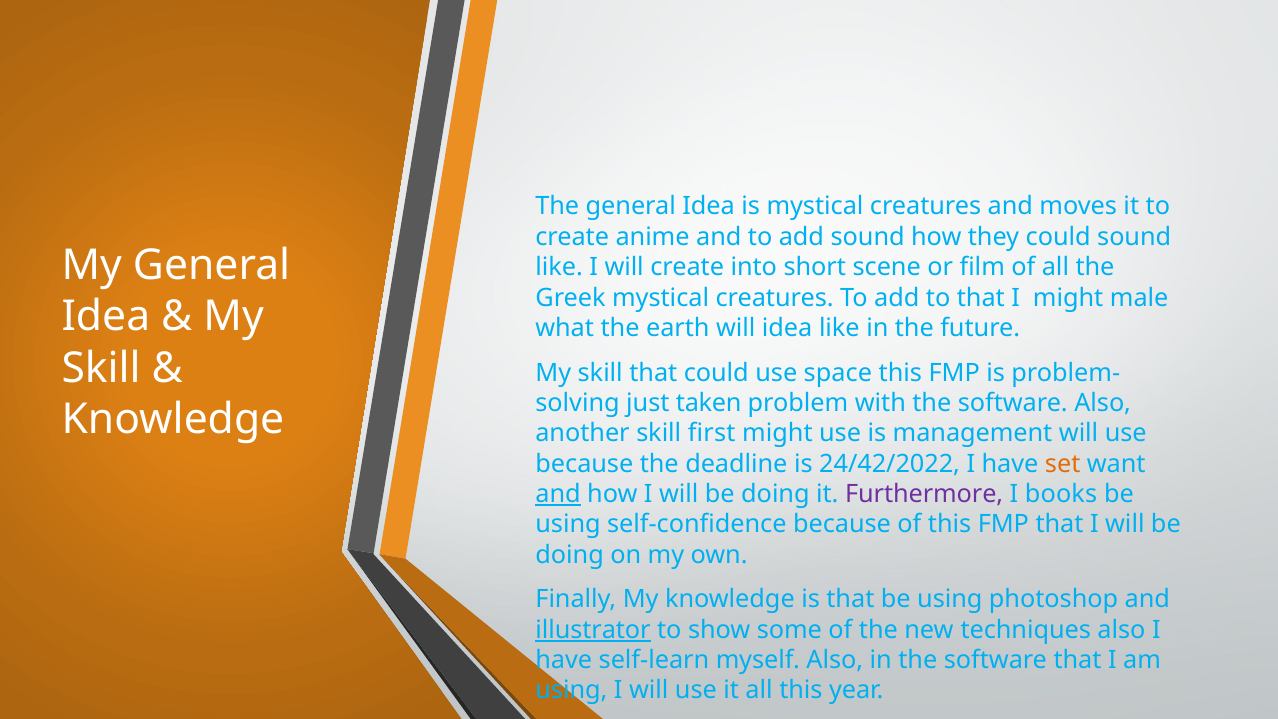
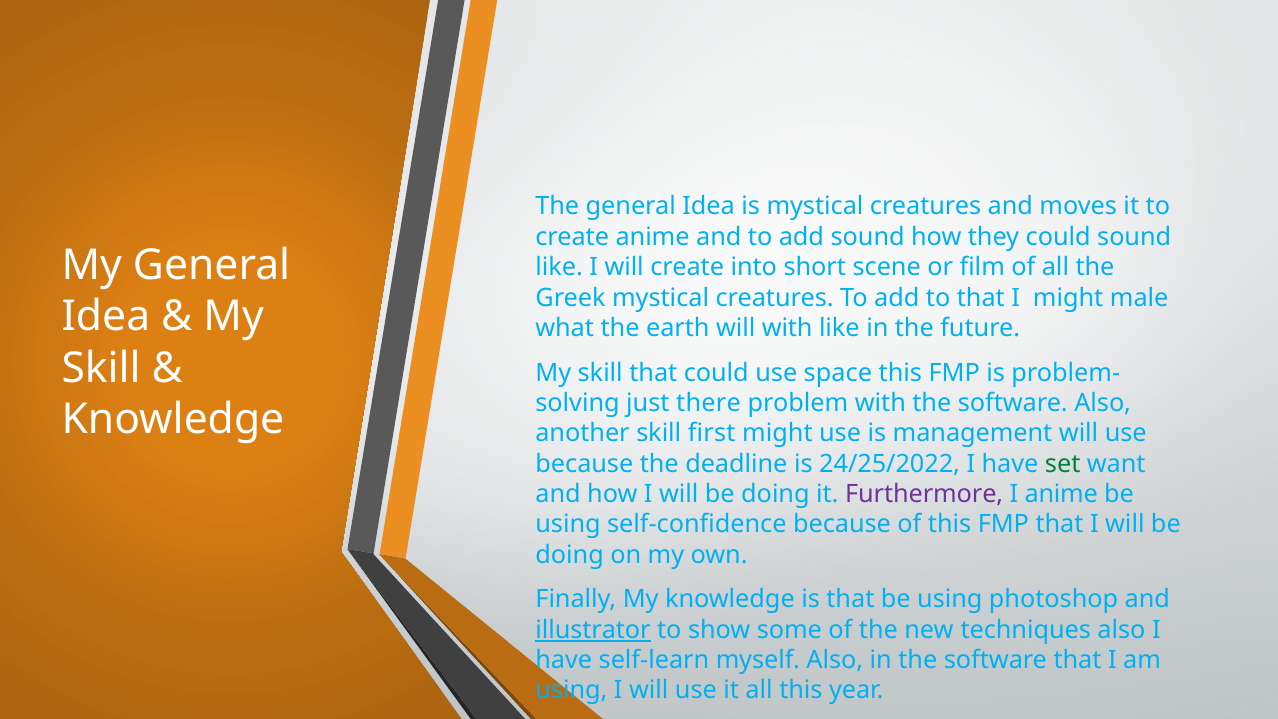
will idea: idea -> with
taken: taken -> there
24/42/2022: 24/42/2022 -> 24/25/2022
set colour: orange -> green
and at (558, 494) underline: present -> none
I books: books -> anime
